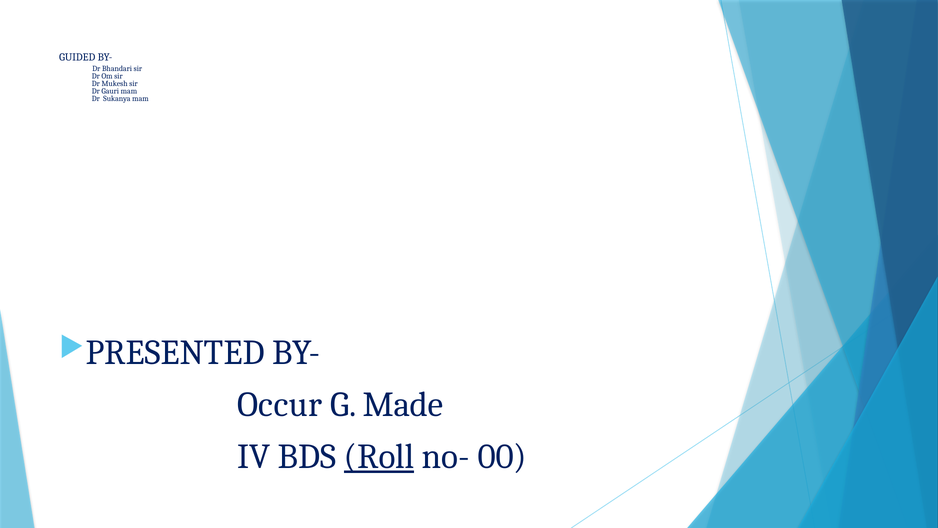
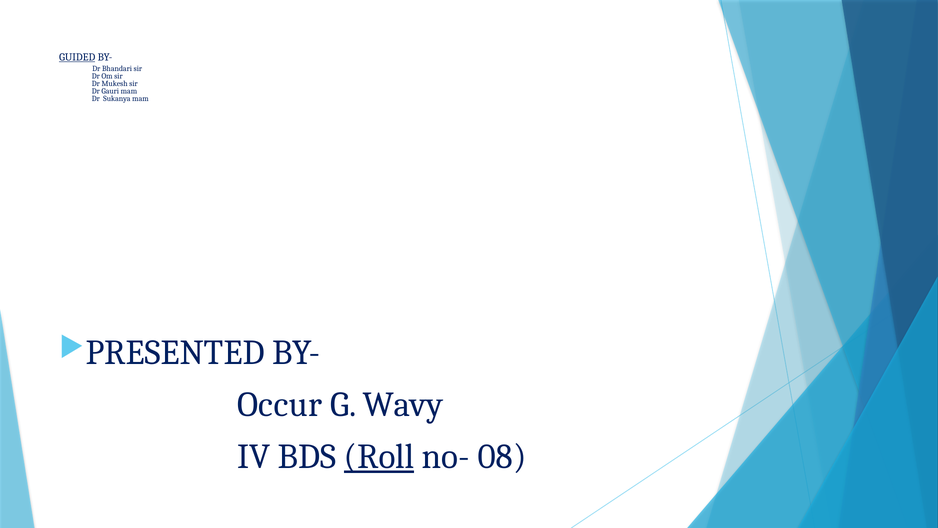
GUIDED underline: none -> present
Made: Made -> Wavy
00: 00 -> 08
